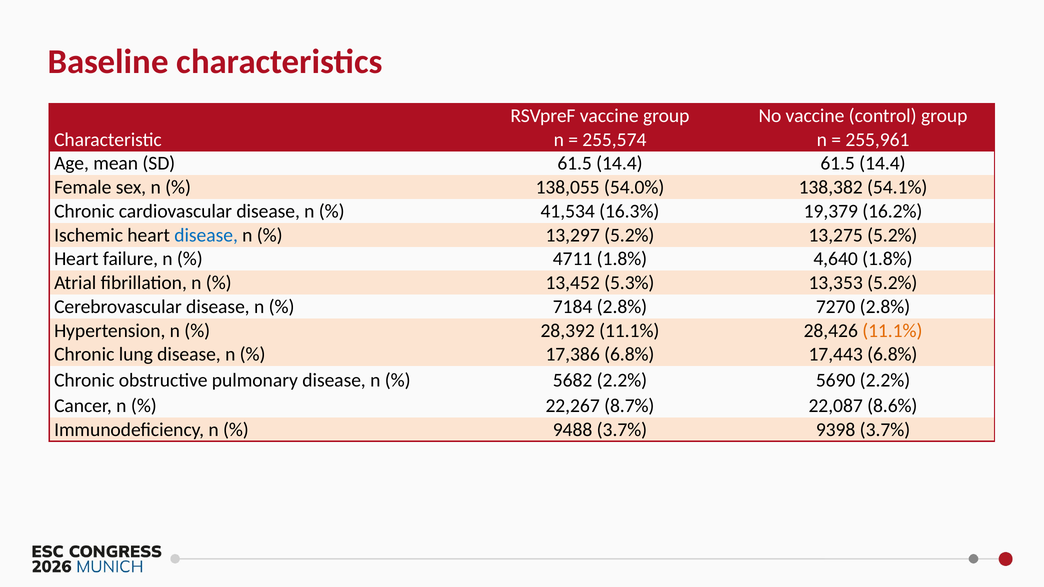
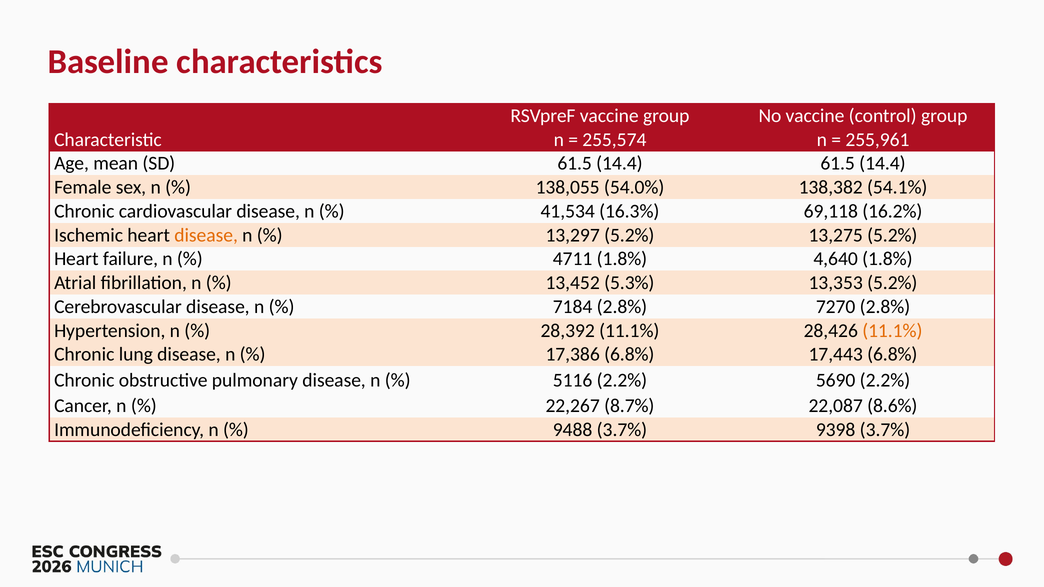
19,379: 19,379 -> 69,118
disease at (206, 235) colour: blue -> orange
5682: 5682 -> 5116
